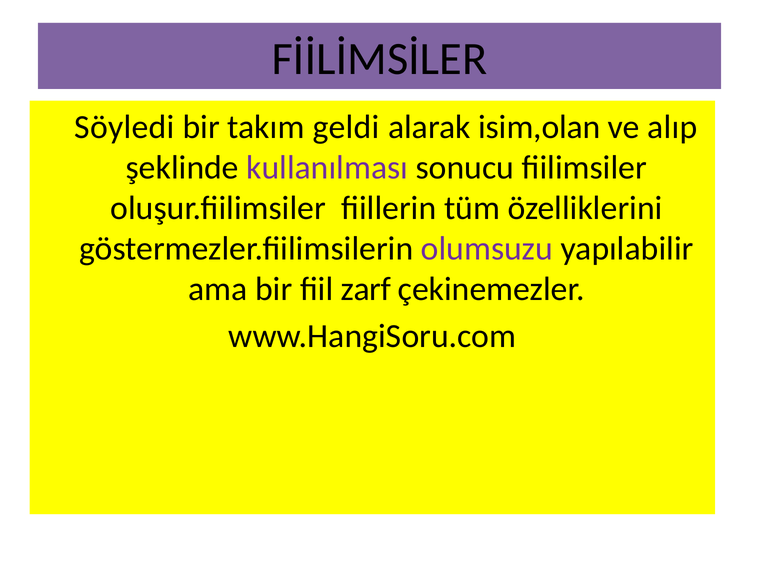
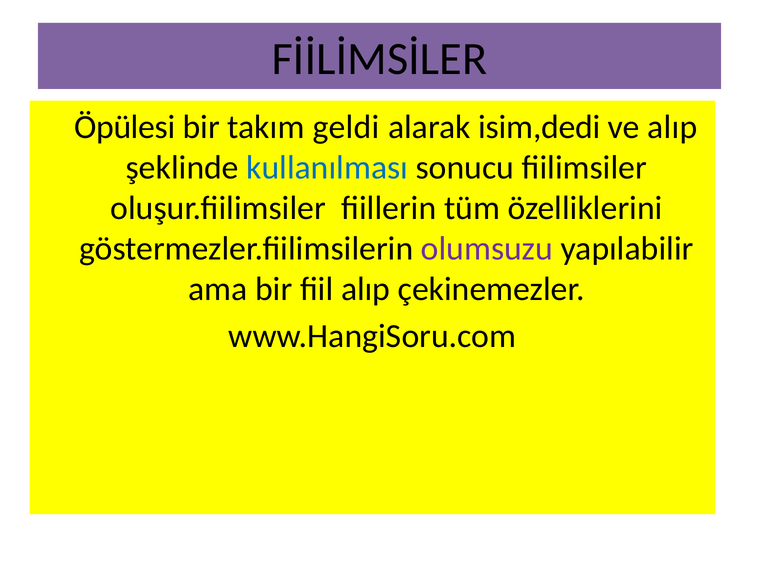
Söyledi: Söyledi -> Öpülesi
isim,olan: isim,olan -> isim,dedi
kullanılması colour: purple -> blue
fiil zarf: zarf -> alıp
